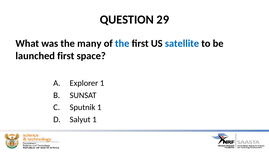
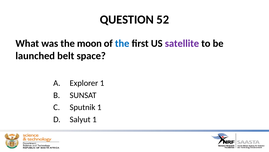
29: 29 -> 52
many: many -> moon
satellite colour: blue -> purple
launched first: first -> belt
